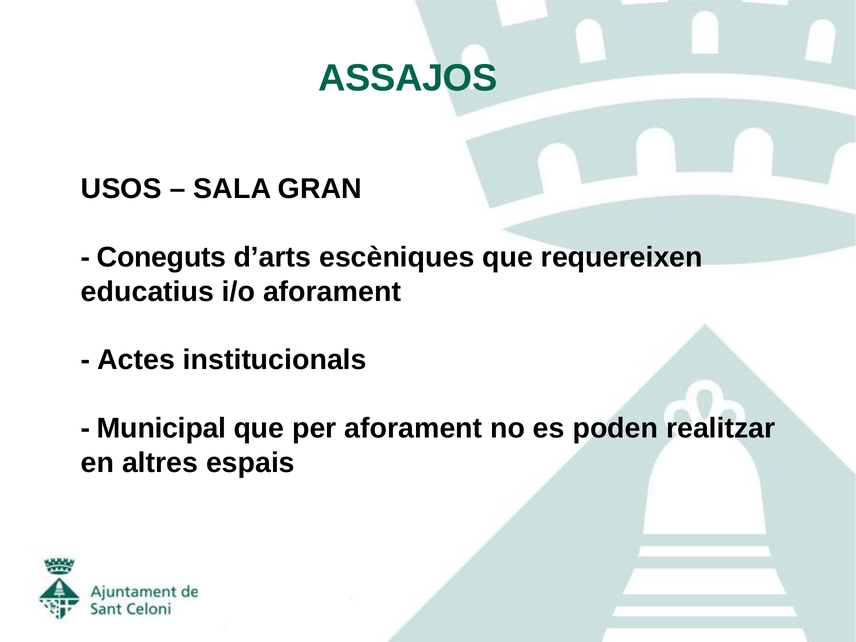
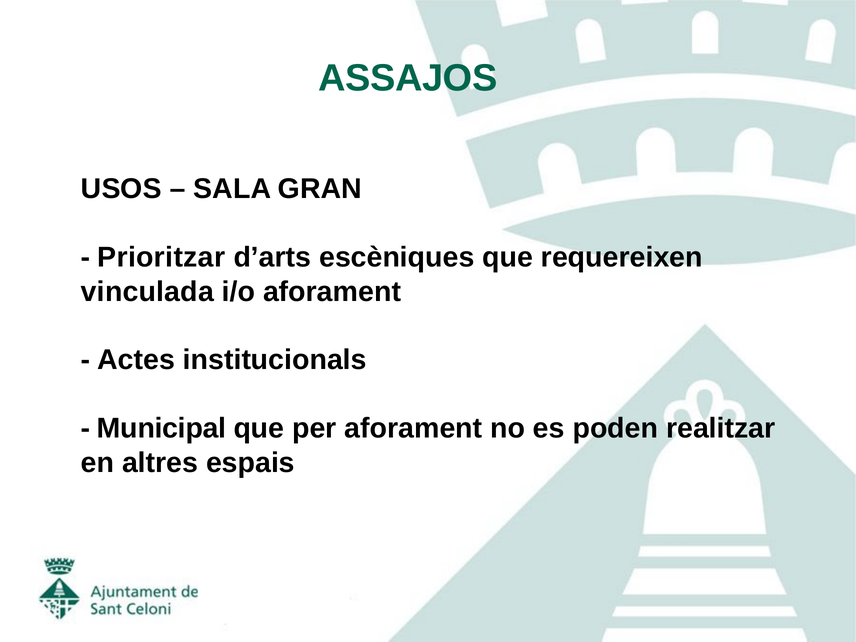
Coneguts: Coneguts -> Prioritzar
educatius: educatius -> vinculada
